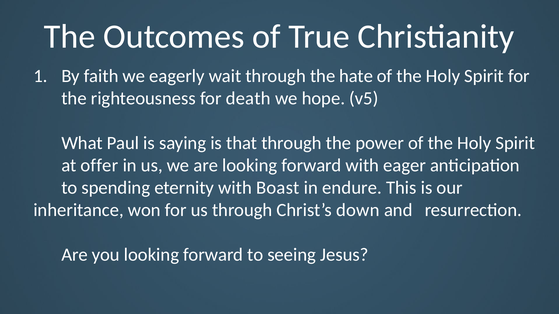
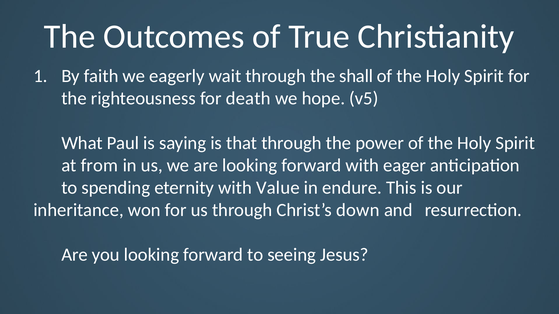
hate: hate -> shall
offer: offer -> from
Boast: Boast -> Value
